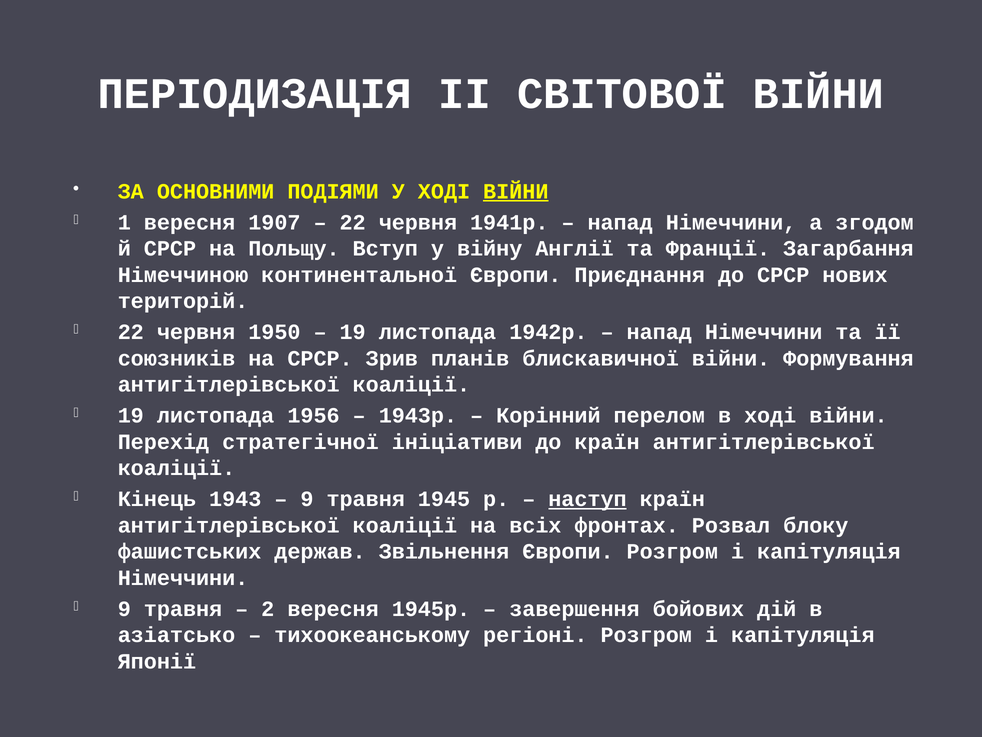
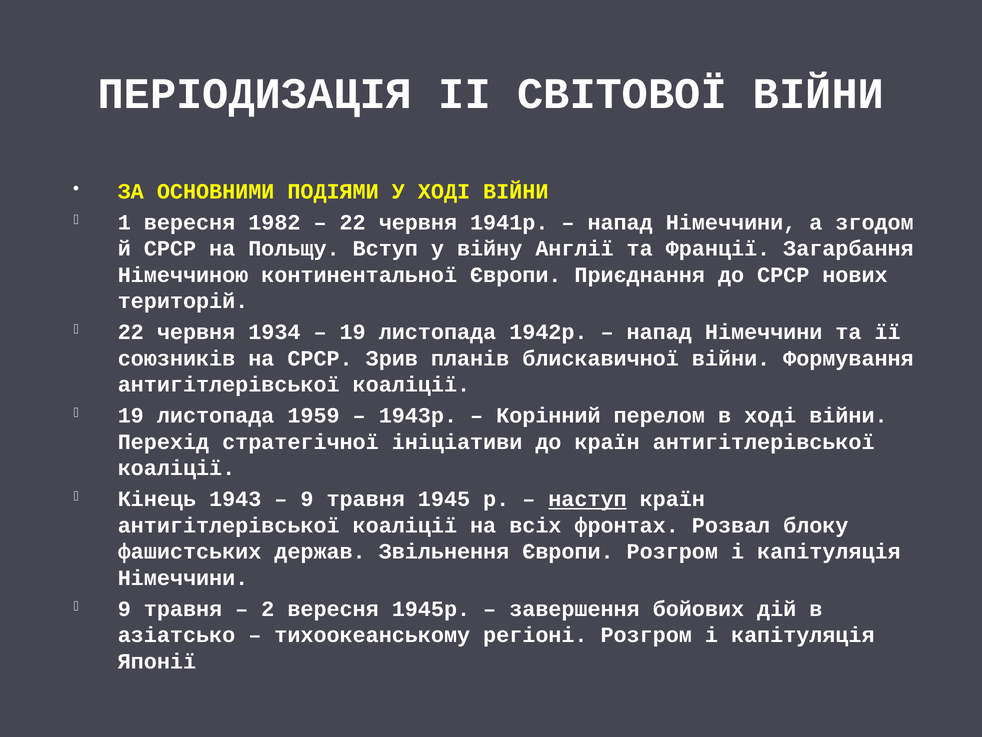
ВІЙНИ at (516, 191) underline: present -> none
1907: 1907 -> 1982
1950: 1950 -> 1934
1956: 1956 -> 1959
